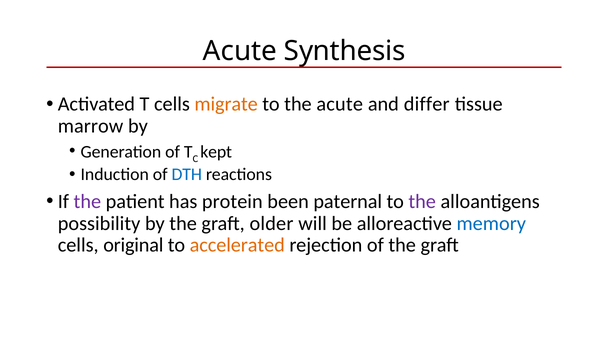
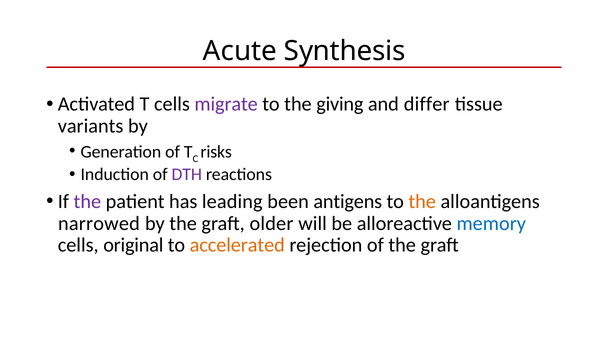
migrate colour: orange -> purple
the acute: acute -> giving
marrow: marrow -> variants
kept: kept -> risks
DTH colour: blue -> purple
protein: protein -> leading
paternal: paternal -> antigens
the at (422, 201) colour: purple -> orange
possibility: possibility -> narrowed
